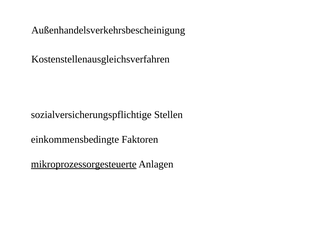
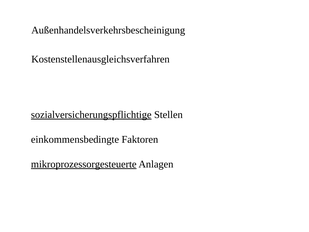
sozialversicherungspflichtige underline: none -> present
